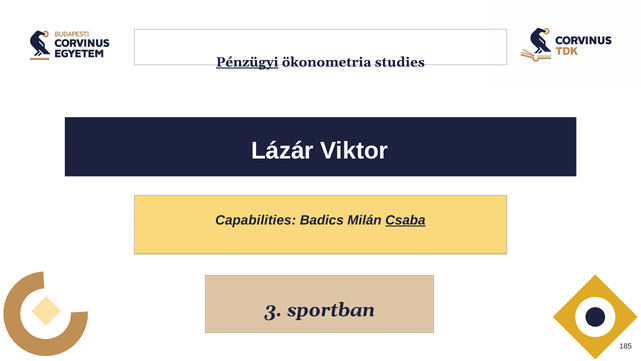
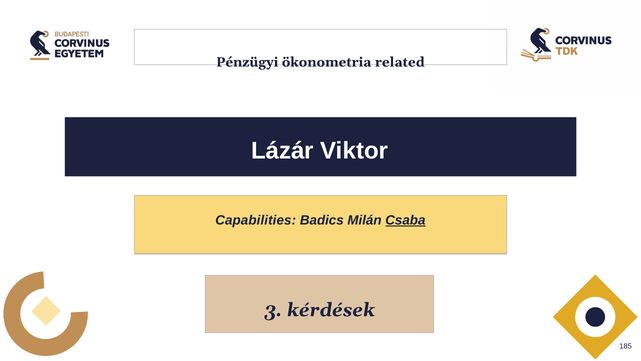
Pénzügyi underline: present -> none
studies: studies -> related
sportban: sportban -> kérdések
